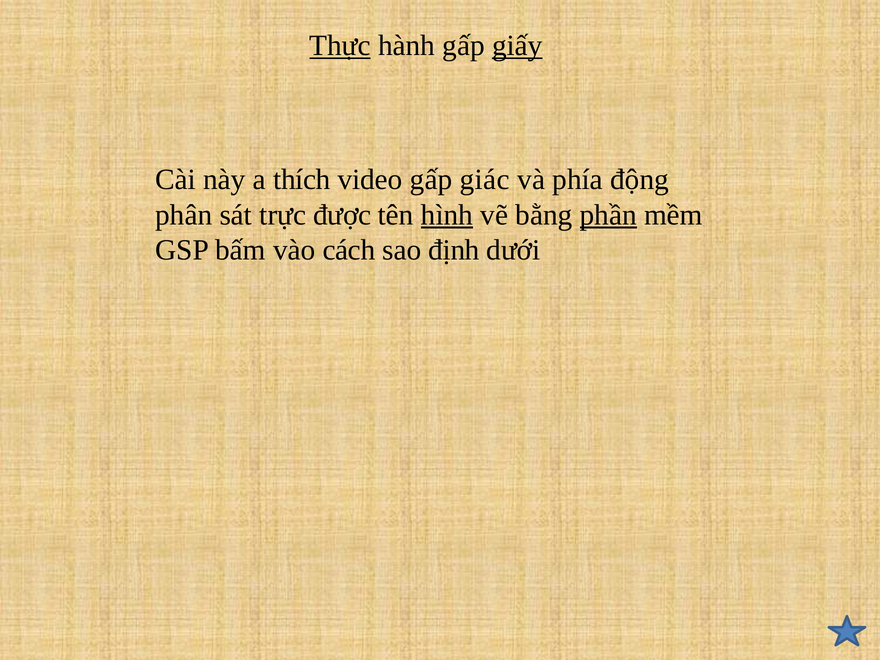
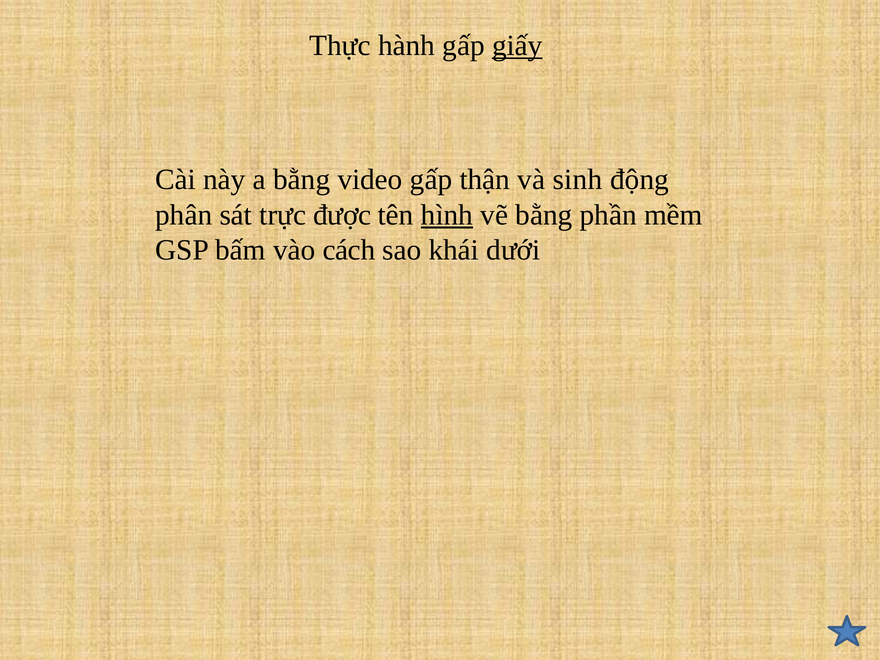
Thực underline: present -> none
a thích: thích -> bằng
giác: giác -> thận
phía: phía -> sinh
phần underline: present -> none
định: định -> khái
